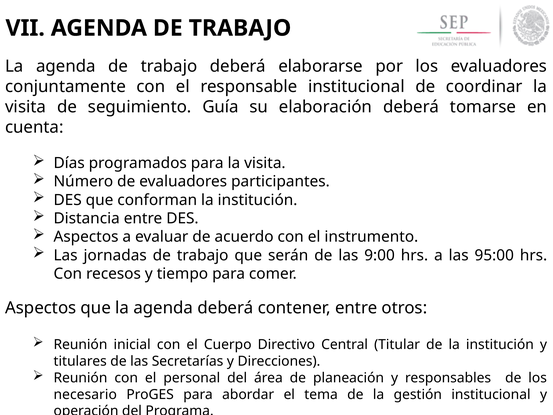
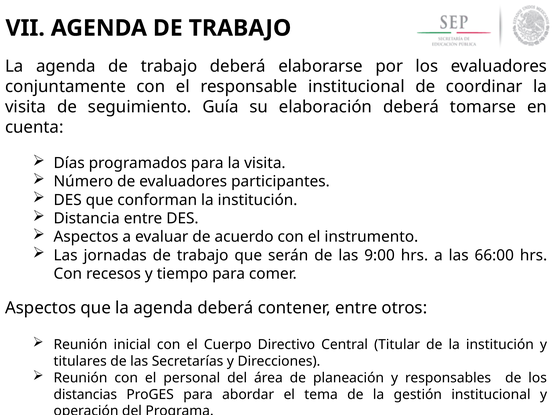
95:00: 95:00 -> 66:00
necesario: necesario -> distancias
